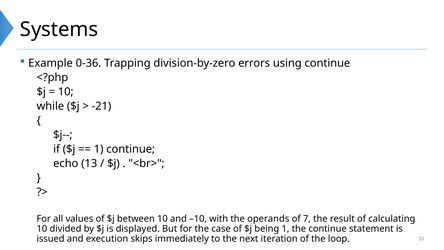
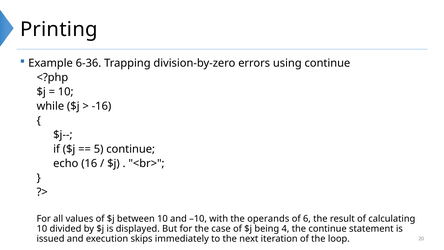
Systems: Systems -> Printing
0-36: 0-36 -> 6-36
-21: -21 -> -16
1 at (99, 149): 1 -> 5
13: 13 -> 16
7: 7 -> 6
being 1: 1 -> 4
